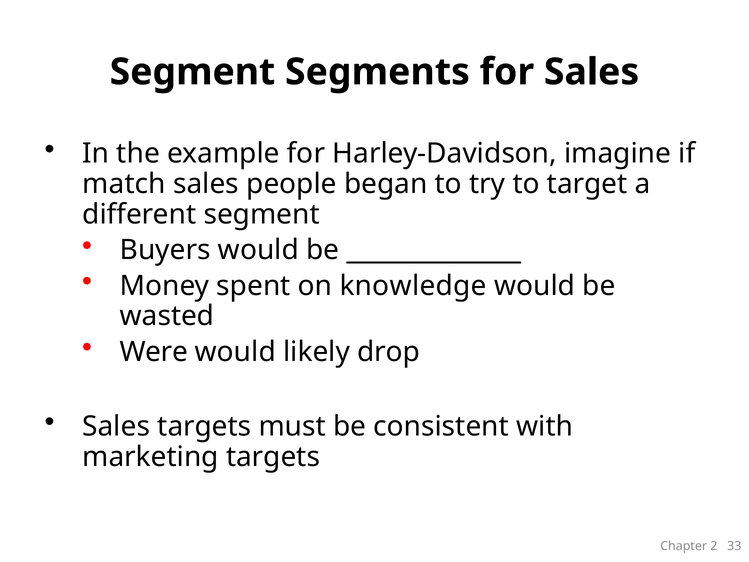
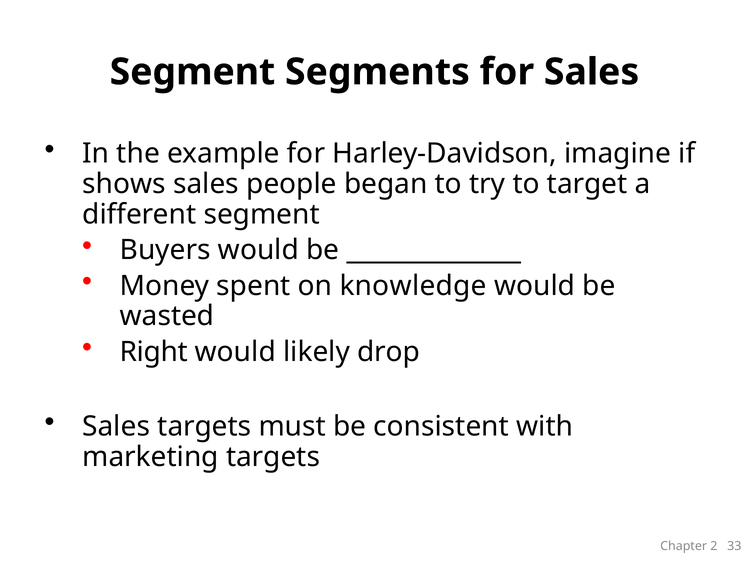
match: match -> shows
Were: Were -> Right
